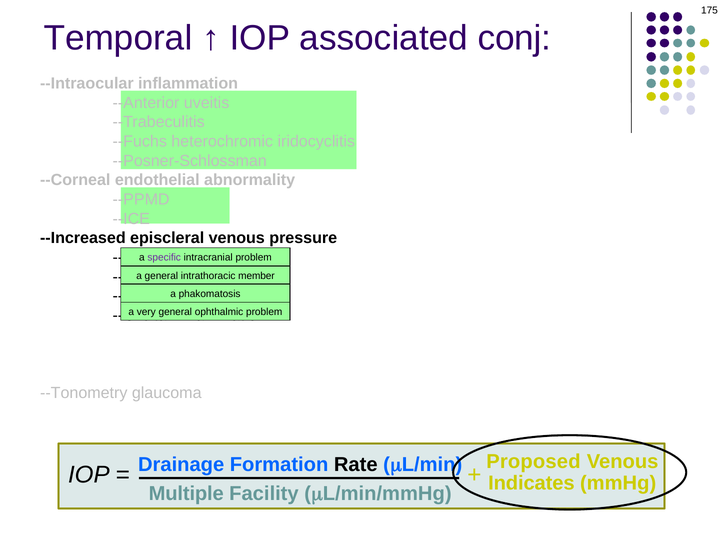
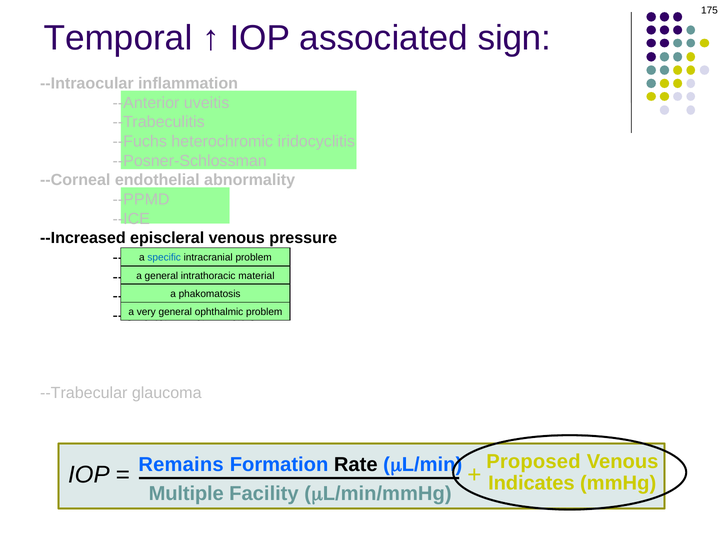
conj: conj -> sign
specific colour: purple -> blue
member: member -> material
--Tonometry: --Tonometry -> --Trabecular
Drainage: Drainage -> Remains
